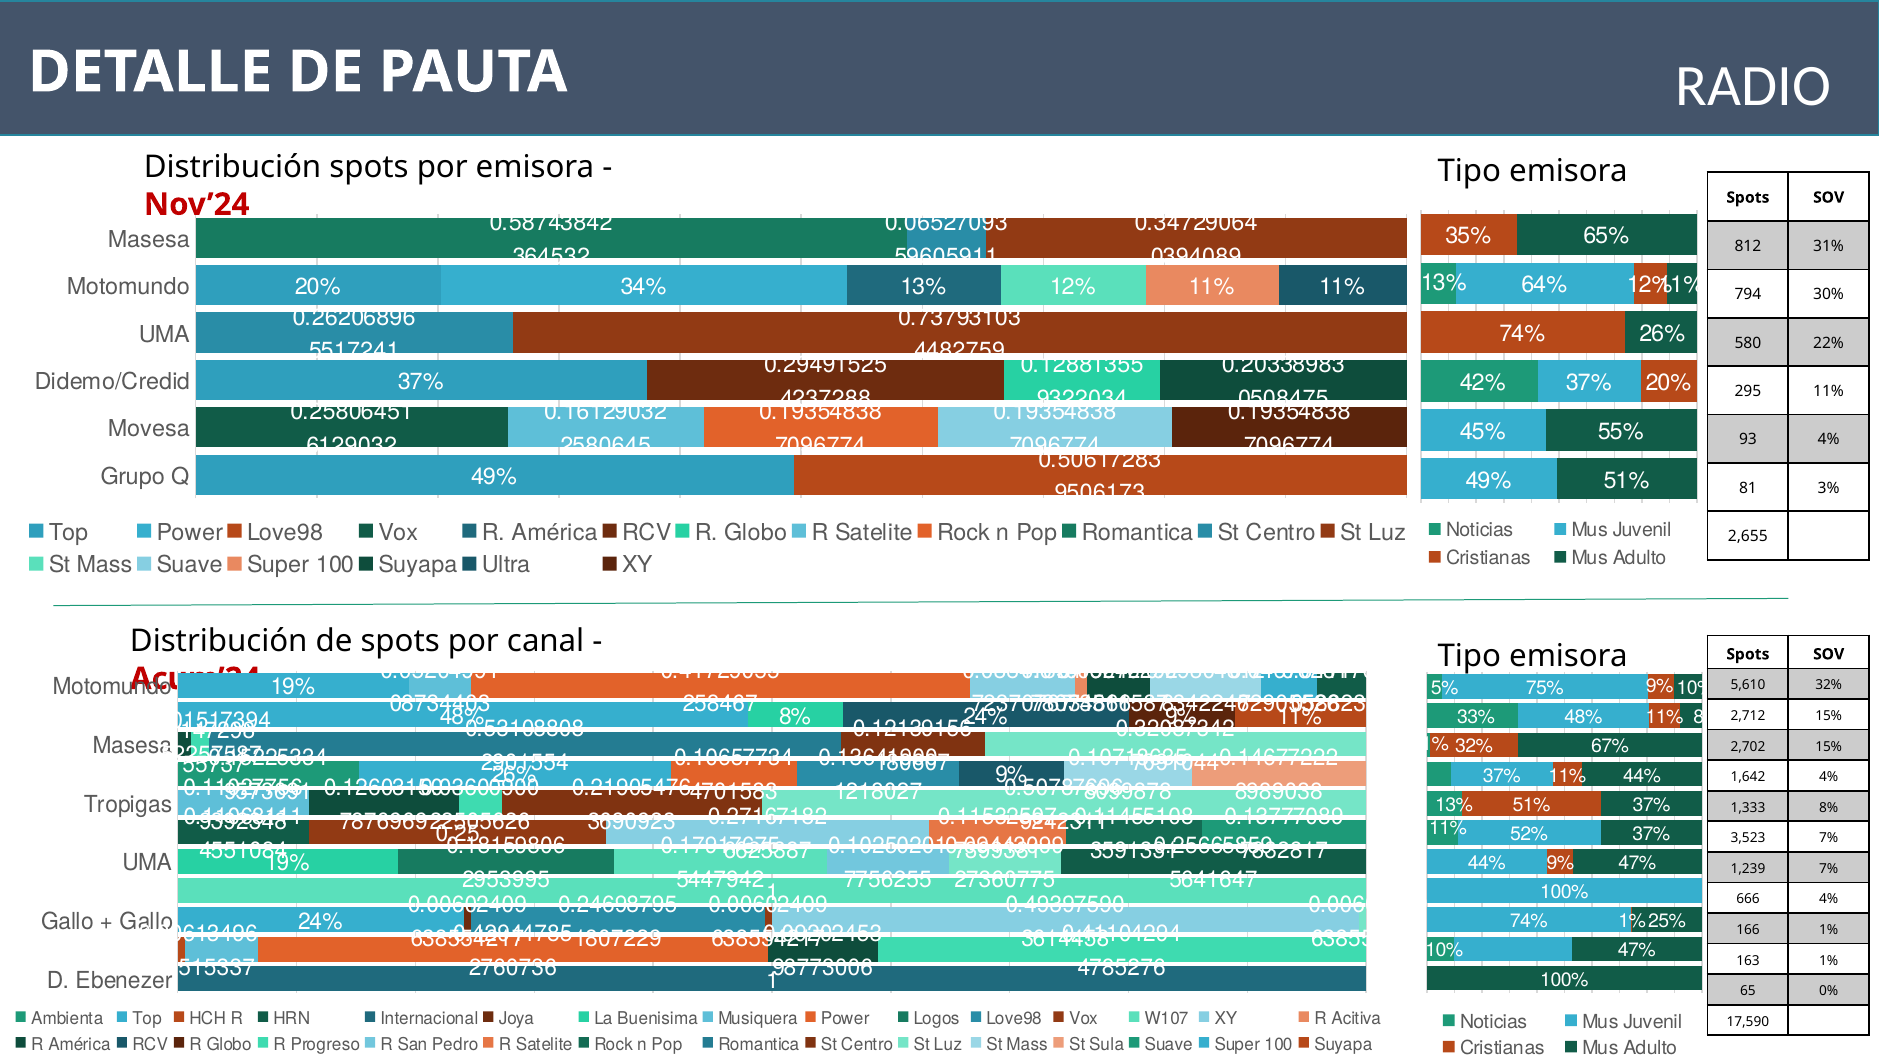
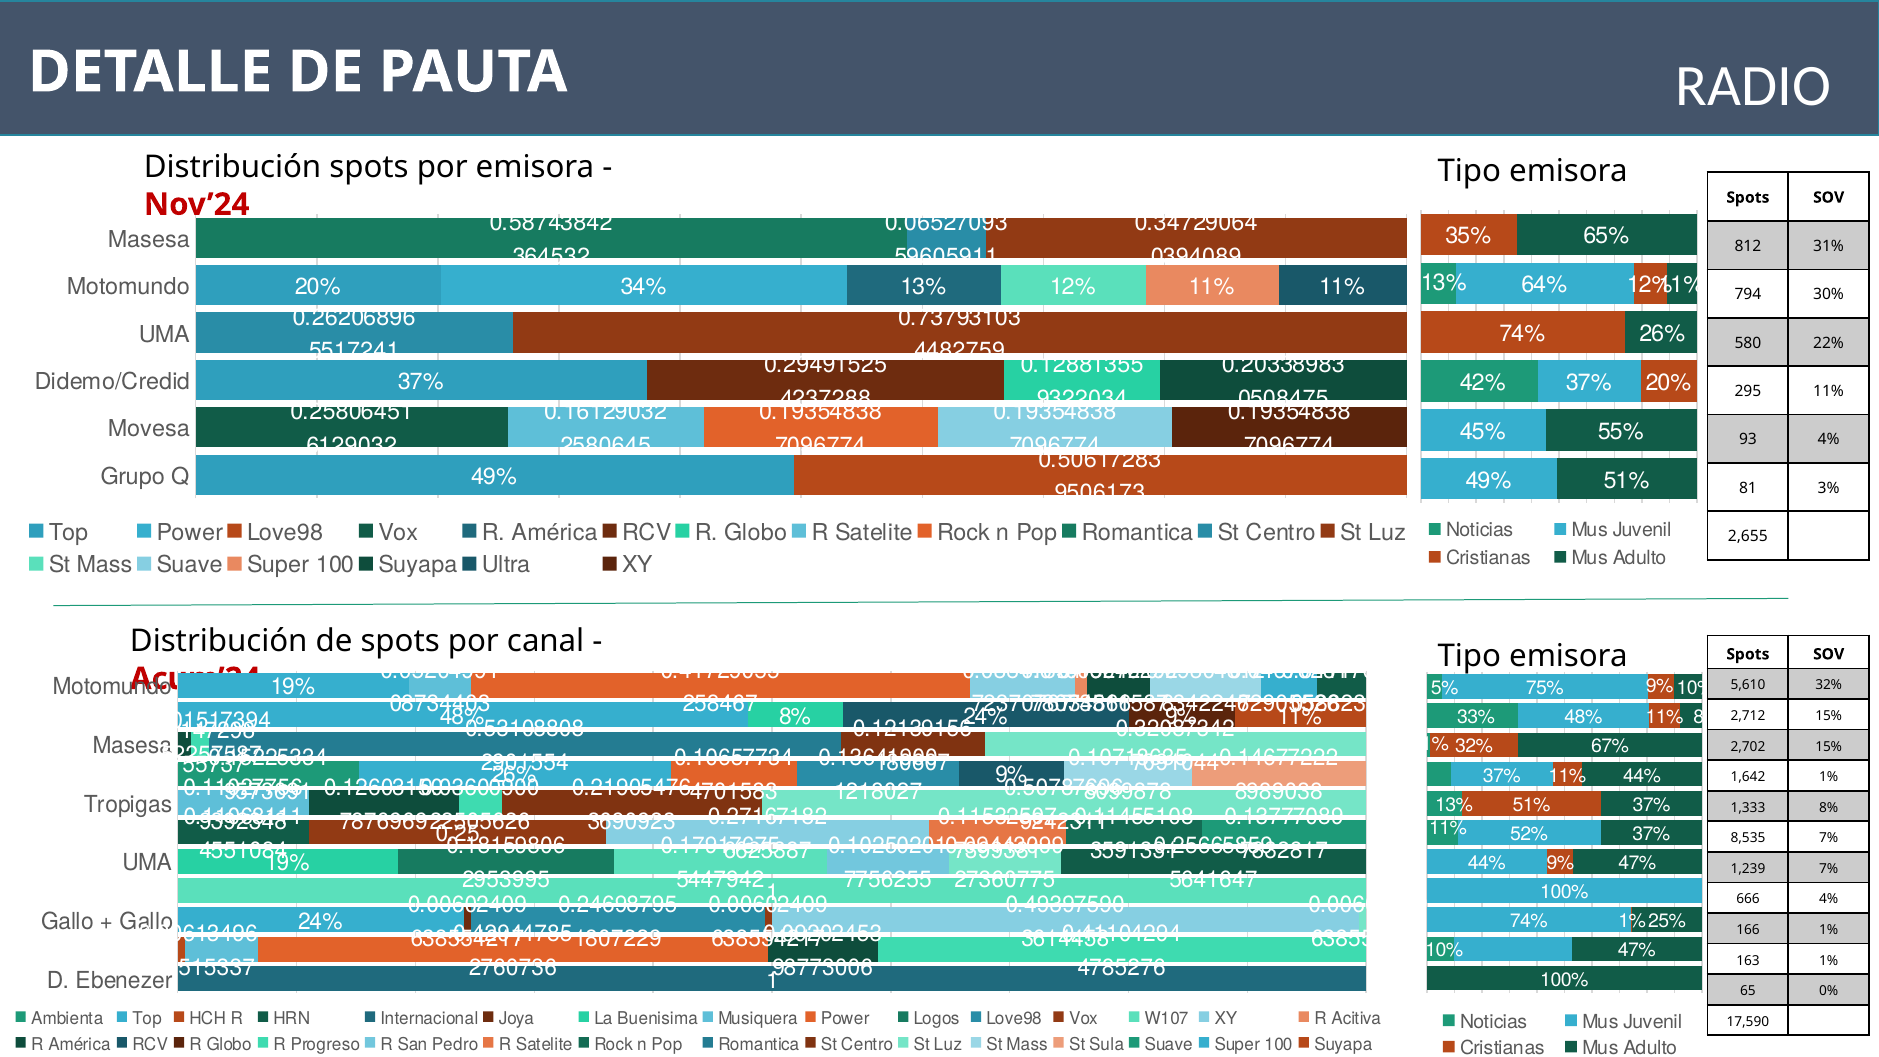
1,642 4%: 4% -> 1%
3,523: 3,523 -> 8,535
